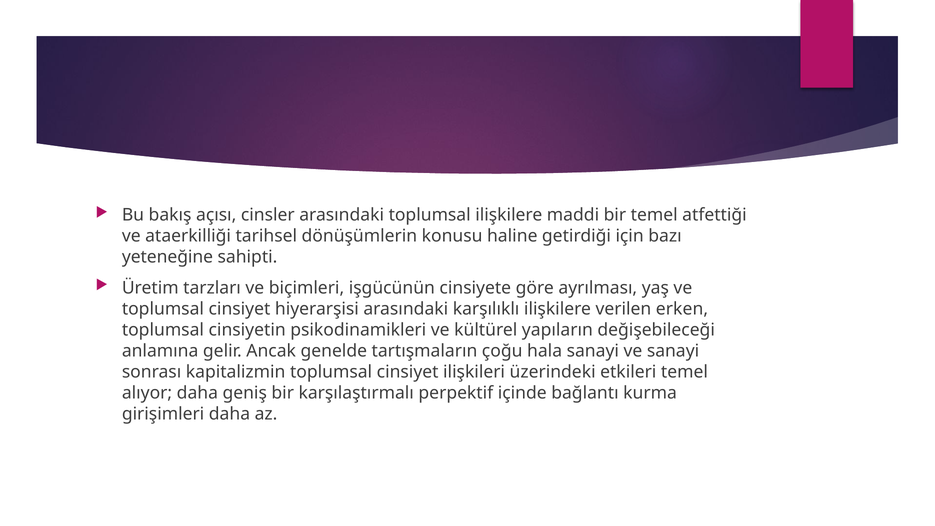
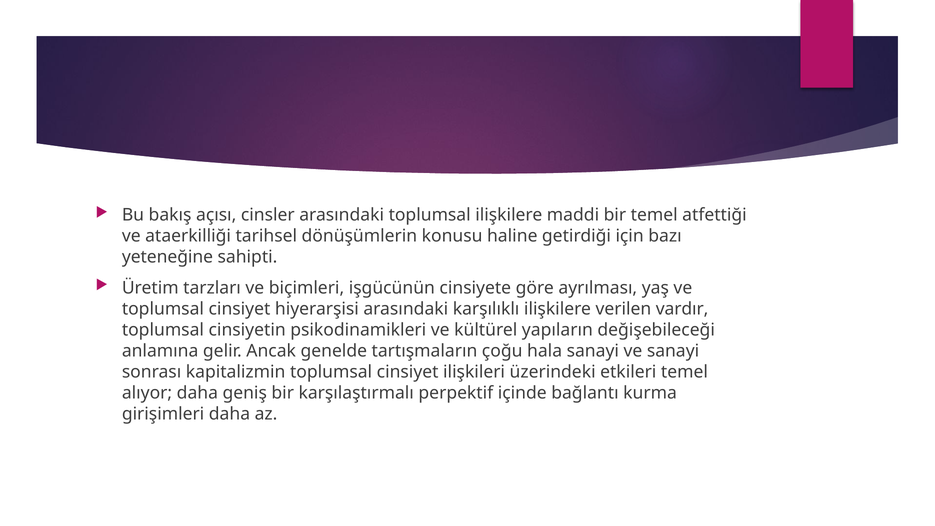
erken: erken -> vardır
